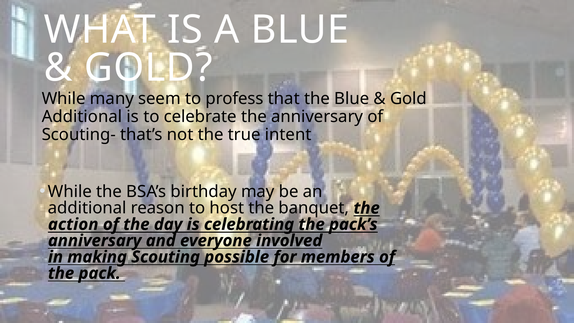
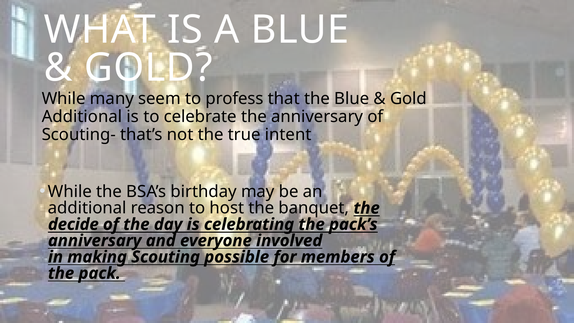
action: action -> decide
